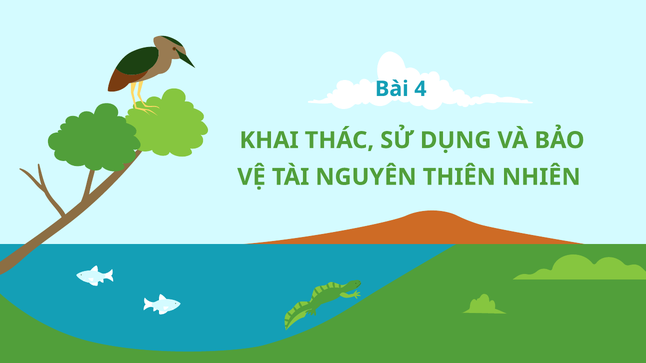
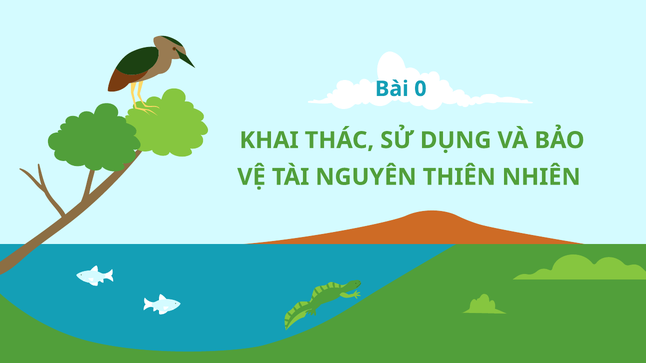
4: 4 -> 0
